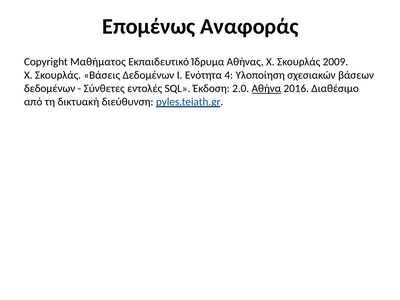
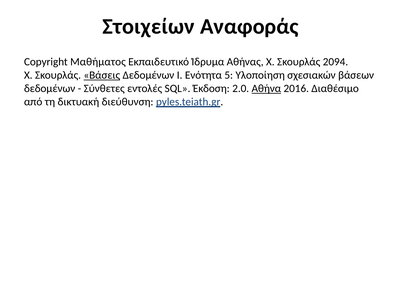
Επομένως: Επομένως -> Στοιχείων
2009: 2009 -> 2094
Βάσεις underline: none -> present
4: 4 -> 5
